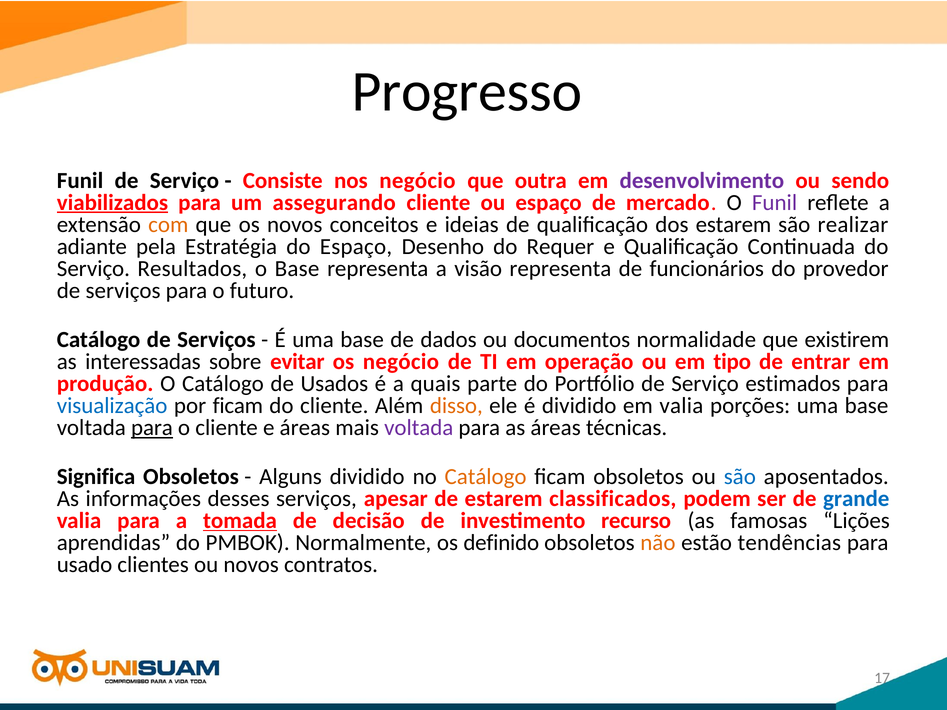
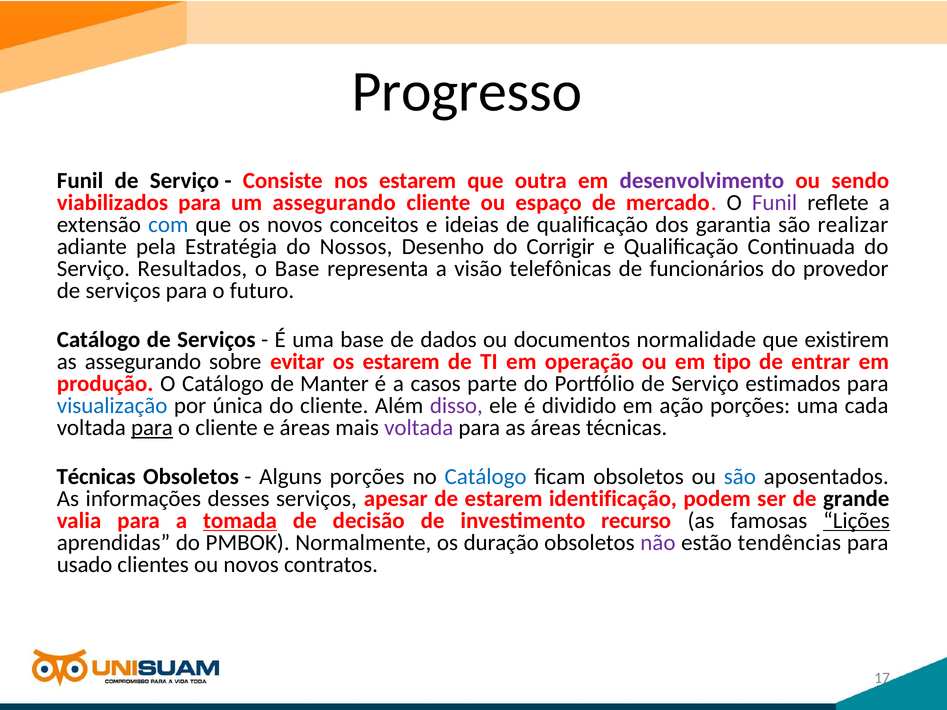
nos negócio: negócio -> estarem
viabilizados underline: present -> none
com colour: orange -> blue
dos estarem: estarem -> garantia
do Espaço: Espaço -> Nossos
Requer: Requer -> Corrigir
visão representa: representa -> telefônicas
as interessadas: interessadas -> assegurando
os negócio: negócio -> estarem
Usados: Usados -> Manter
quais: quais -> casos
por ficam: ficam -> única
disso colour: orange -> purple
em valia: valia -> ação
porções uma base: base -> cada
Significa at (96, 477): Significa -> Técnicas
Alguns dividido: dividido -> porções
Catálogo at (486, 477) colour: orange -> blue
classificados: classificados -> identificação
grande colour: blue -> black
Lições underline: none -> present
definido: definido -> duração
não colour: orange -> purple
